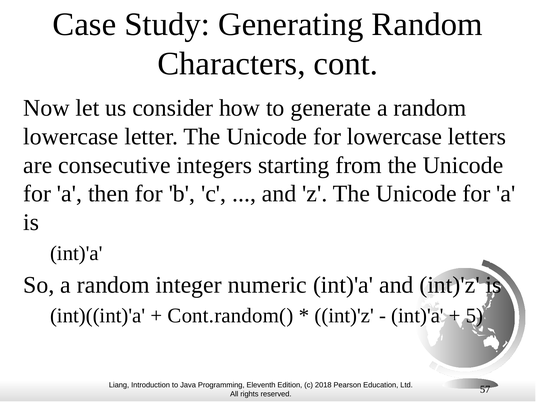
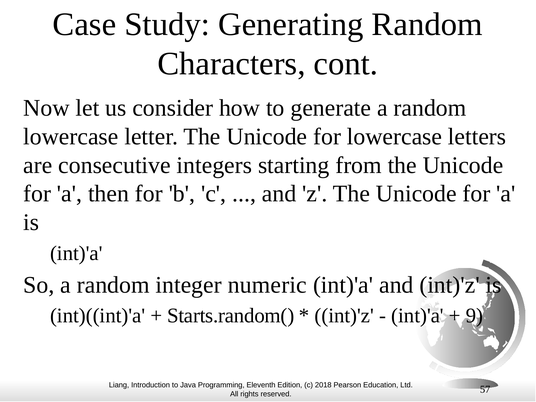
Cont.random(: Cont.random( -> Starts.random(
5: 5 -> 9
